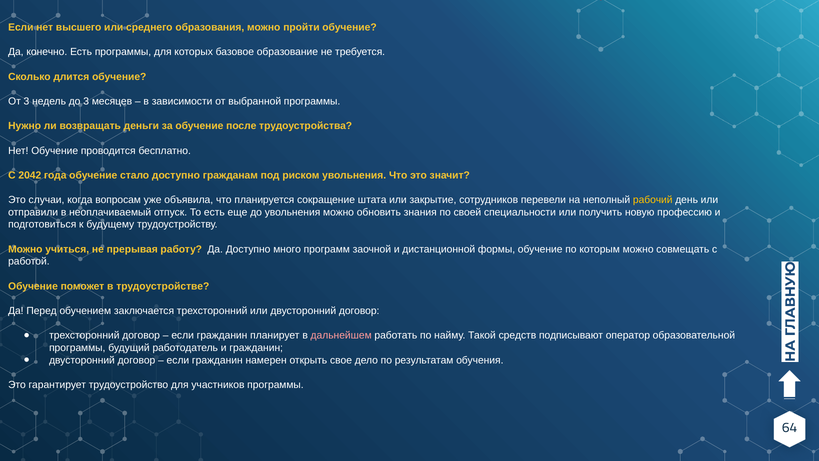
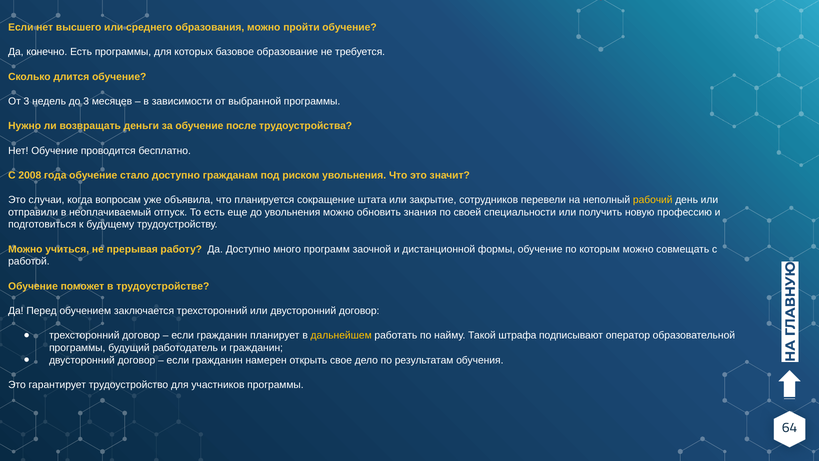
2042: 2042 -> 2008
дальнейшем colour: pink -> yellow
средств: средств -> штрафа
